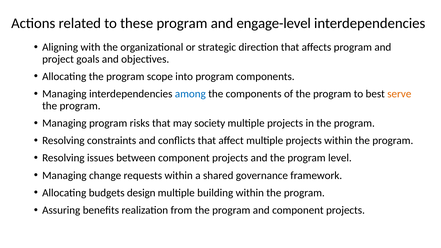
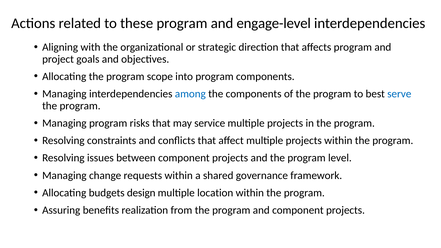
serve colour: orange -> blue
society: society -> service
building: building -> location
